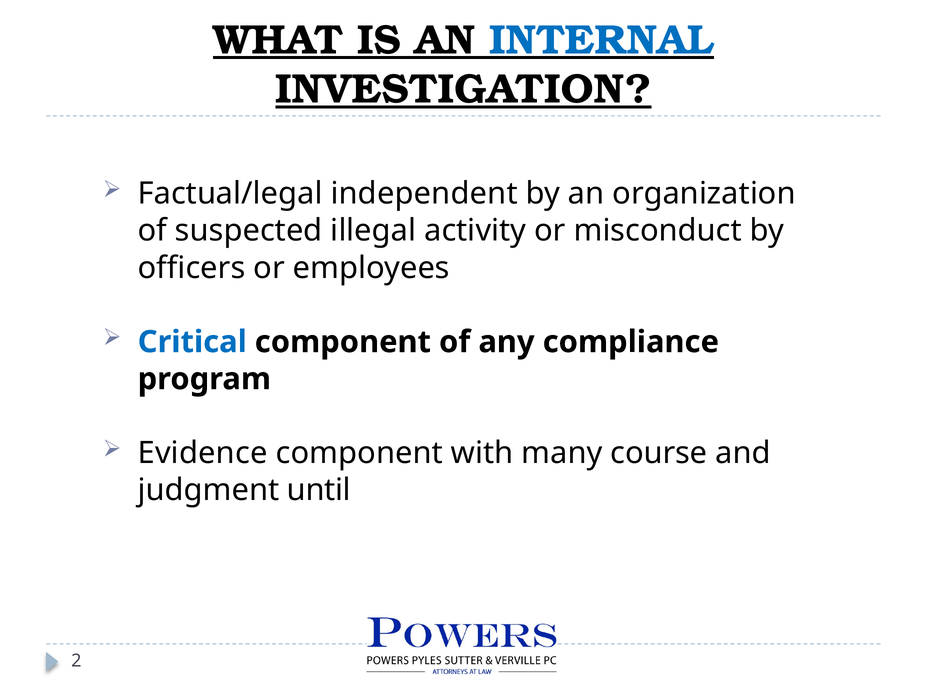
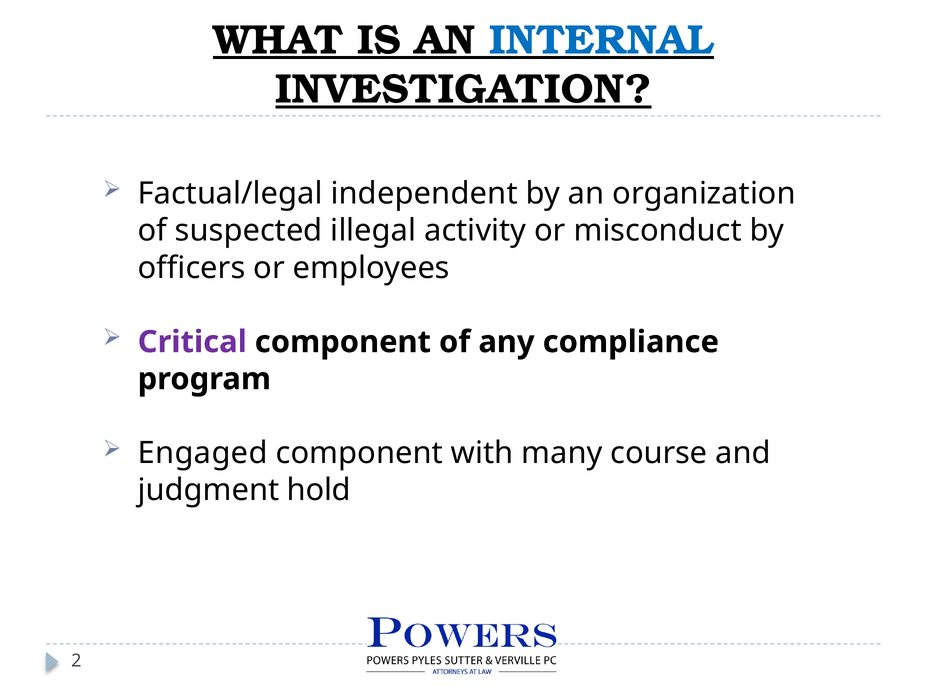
Critical colour: blue -> purple
Evidence: Evidence -> Engaged
until: until -> hold
